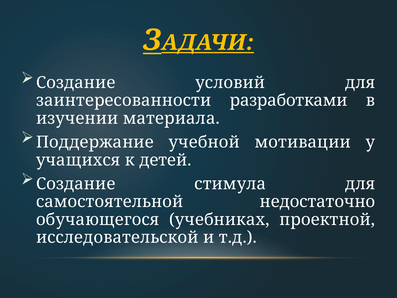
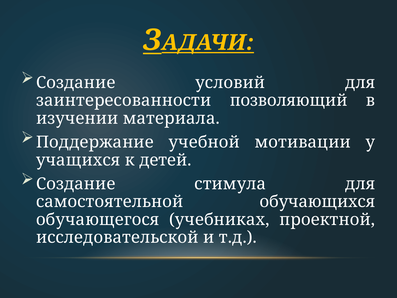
разработками: разработками -> позволяющий
недостаточно: недостаточно -> обучающихся
